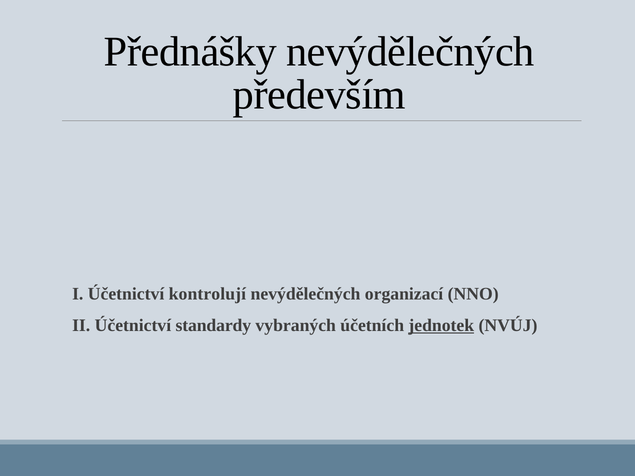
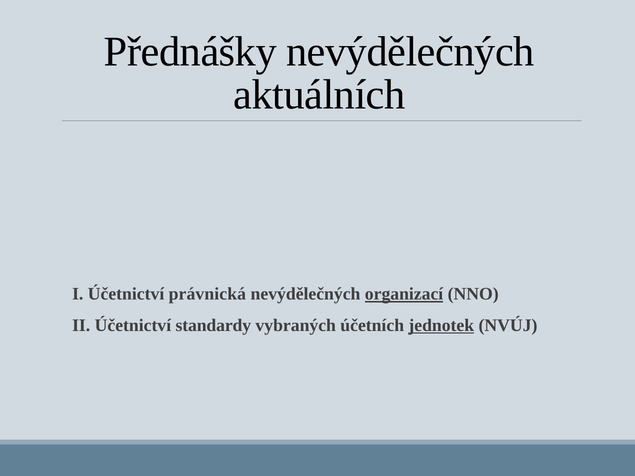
především: především -> aktuálních
kontrolují: kontrolují -> právnická
organizací underline: none -> present
